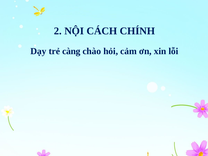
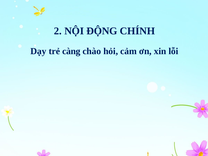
CÁCH: CÁCH -> ĐỘNG
